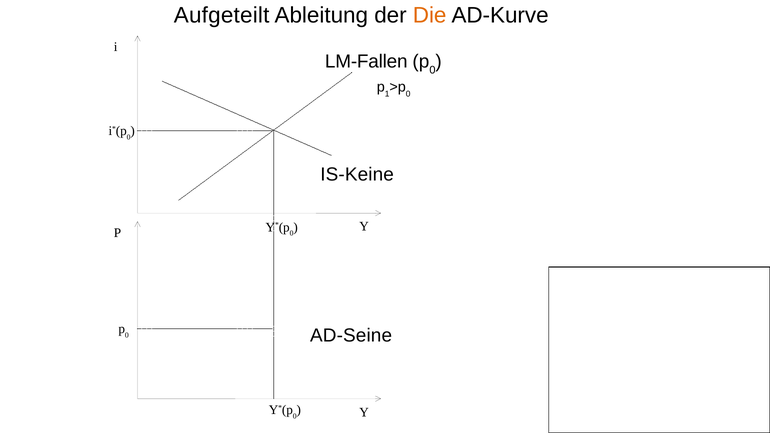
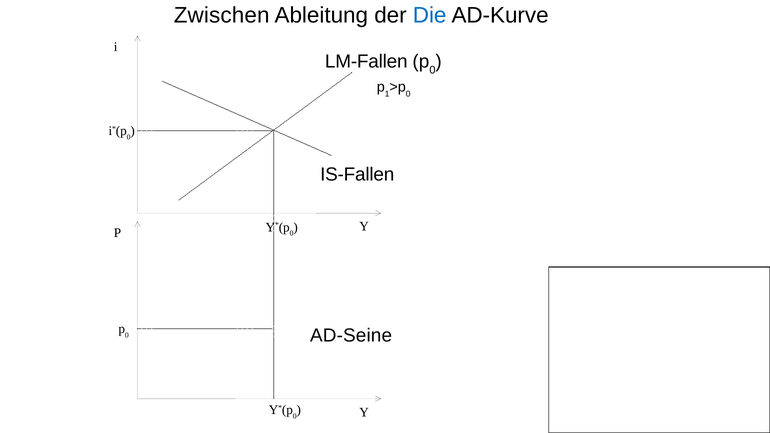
Aufgeteilt: Aufgeteilt -> Zwischen
Die colour: orange -> blue
IS-Keine: IS-Keine -> IS-Fallen
